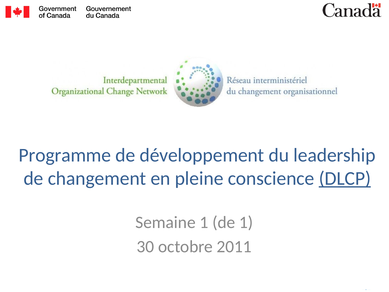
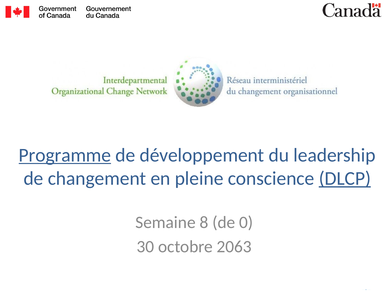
Programme underline: none -> present
Semaine 1: 1 -> 8
de 1: 1 -> 0
2011: 2011 -> 2063
